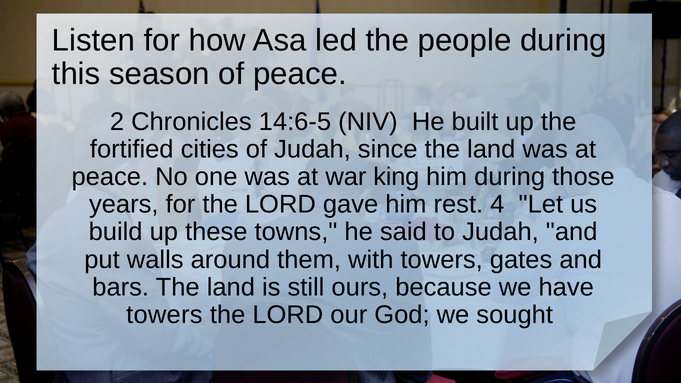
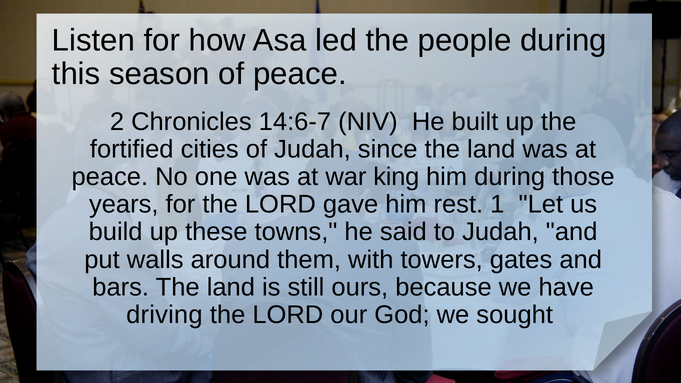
14:6-5: 14:6-5 -> 14:6-7
4: 4 -> 1
towers at (164, 315): towers -> driving
